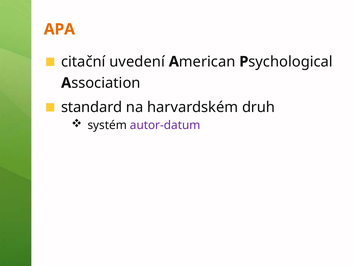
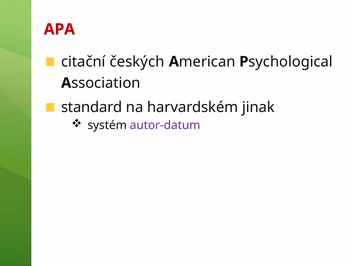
APA colour: orange -> red
uvedení: uvedení -> českých
druh: druh -> jinak
